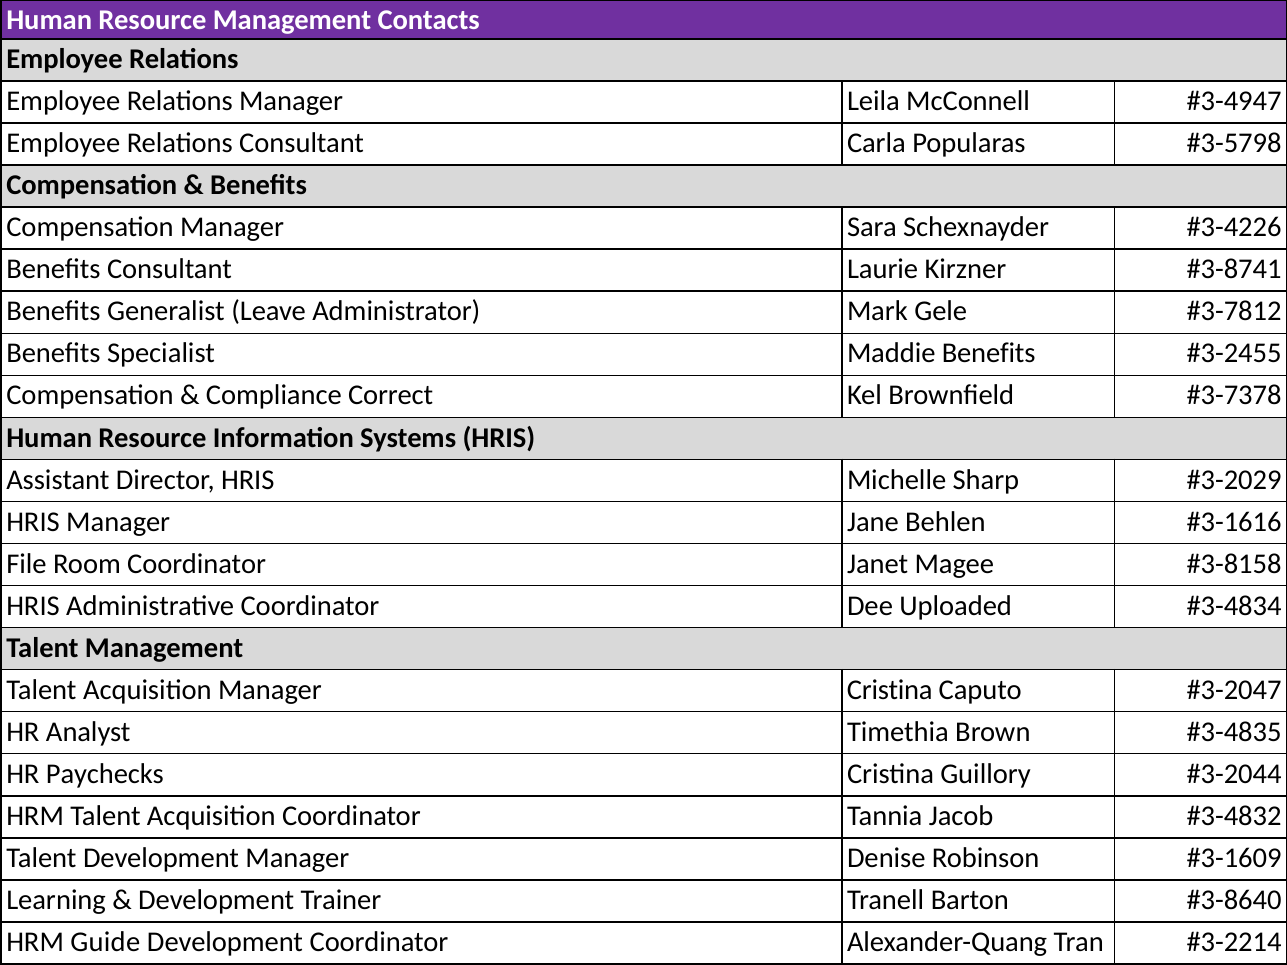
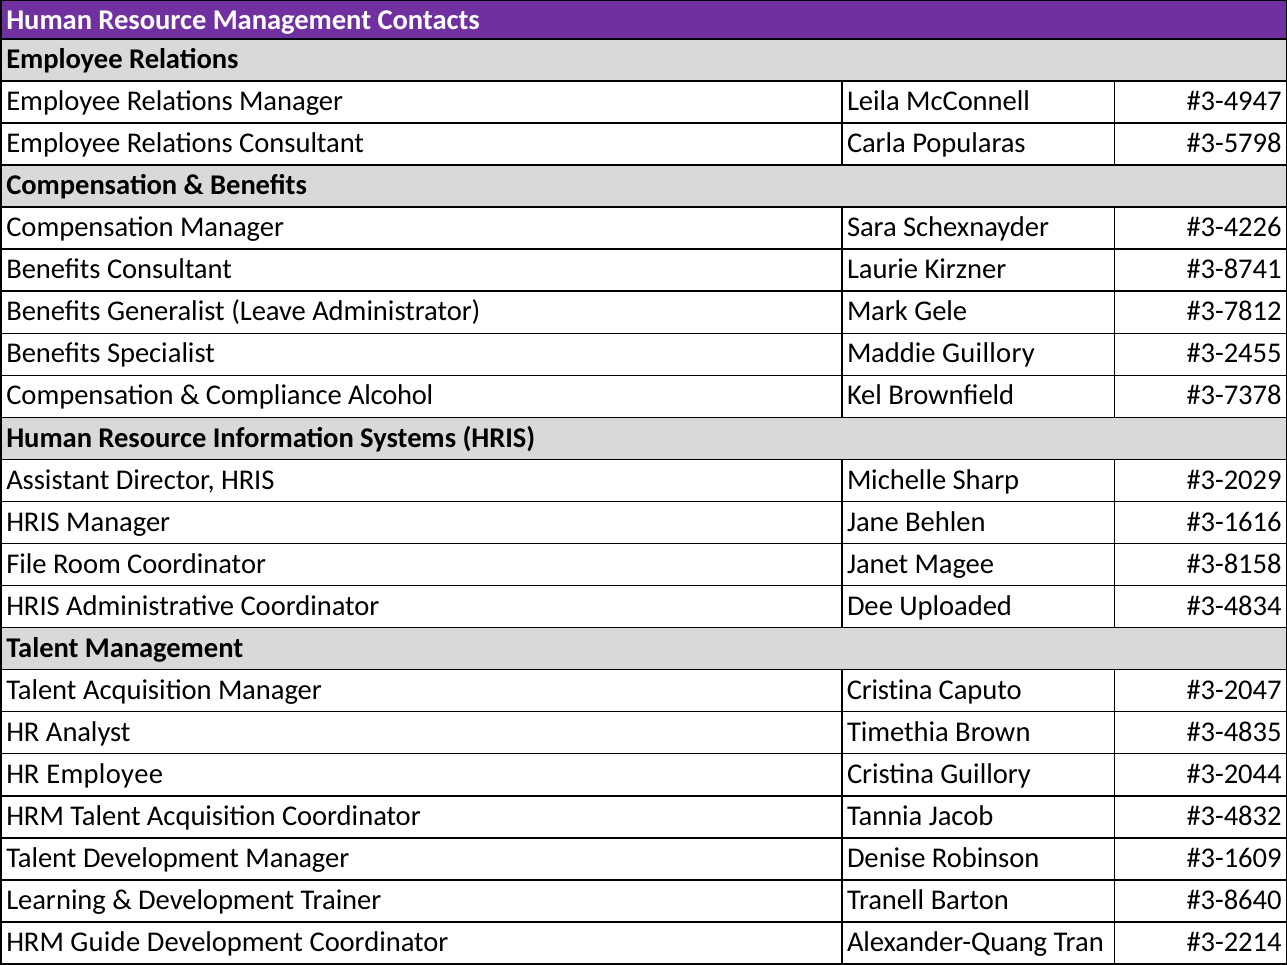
Maddie Benefits: Benefits -> Guillory
Correct: Correct -> Alcohol
HR Paychecks: Paychecks -> Employee
